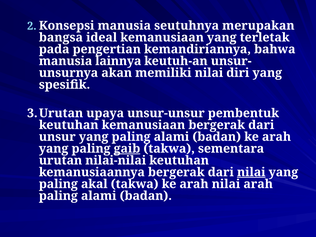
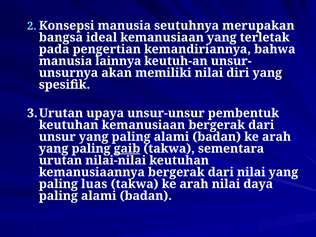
nilai at (251, 172) underline: present -> none
akal: akal -> luas
nilai arah: arah -> daya
